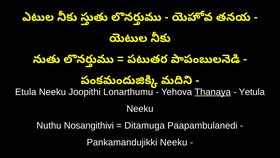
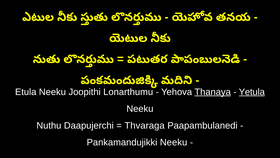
Yetula underline: none -> present
Nosangithivi: Nosangithivi -> Daapujerchi
Ditamuga: Ditamuga -> Thvaraga
